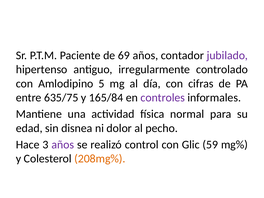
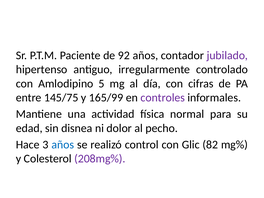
69: 69 -> 92
635/75: 635/75 -> 145/75
165/84: 165/84 -> 165/99
años at (63, 145) colour: purple -> blue
59: 59 -> 82
208mg% colour: orange -> purple
